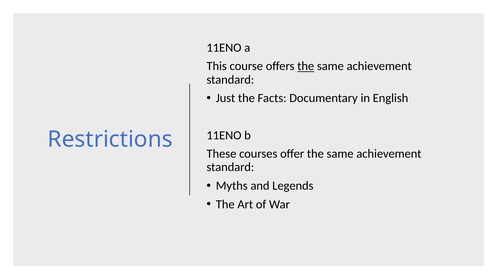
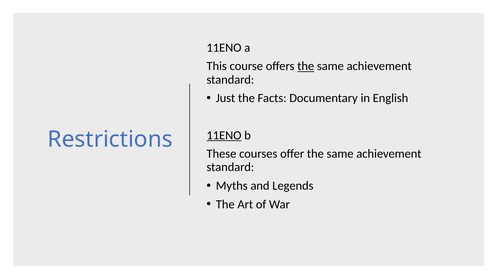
11ENO at (224, 136) underline: none -> present
